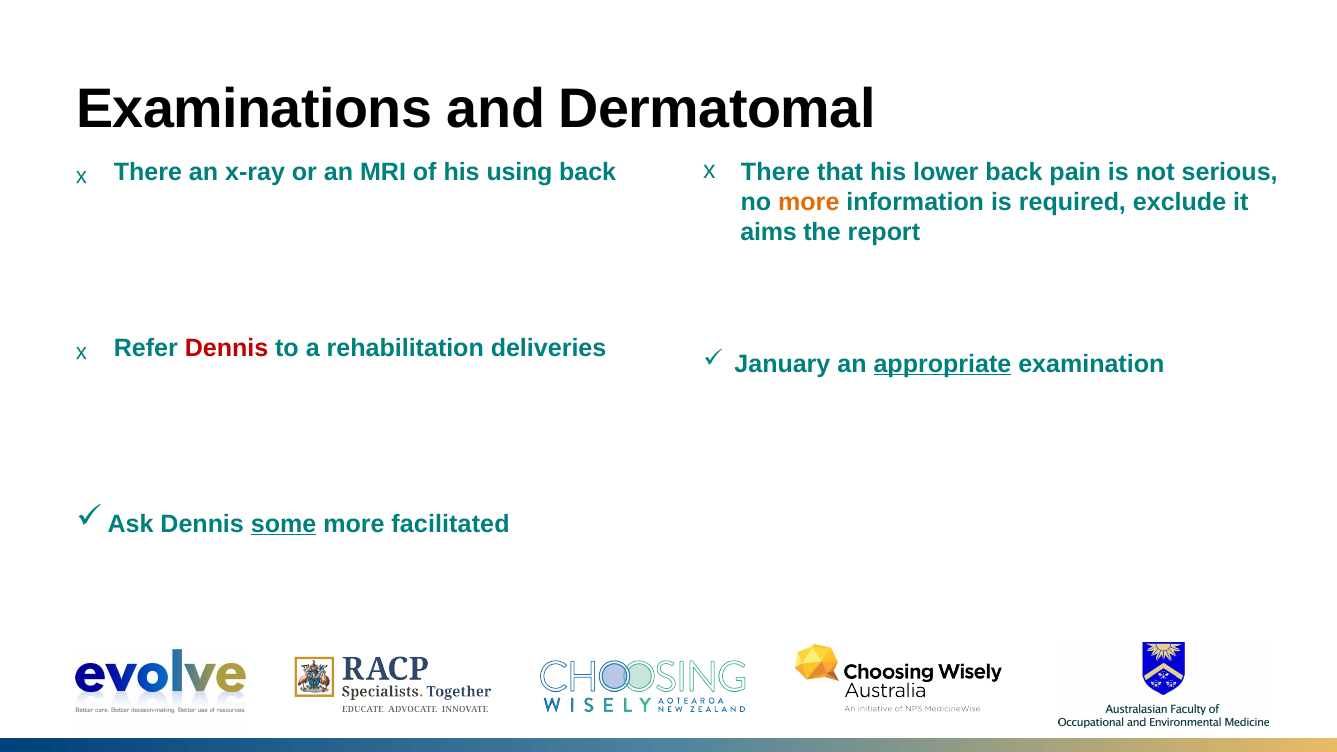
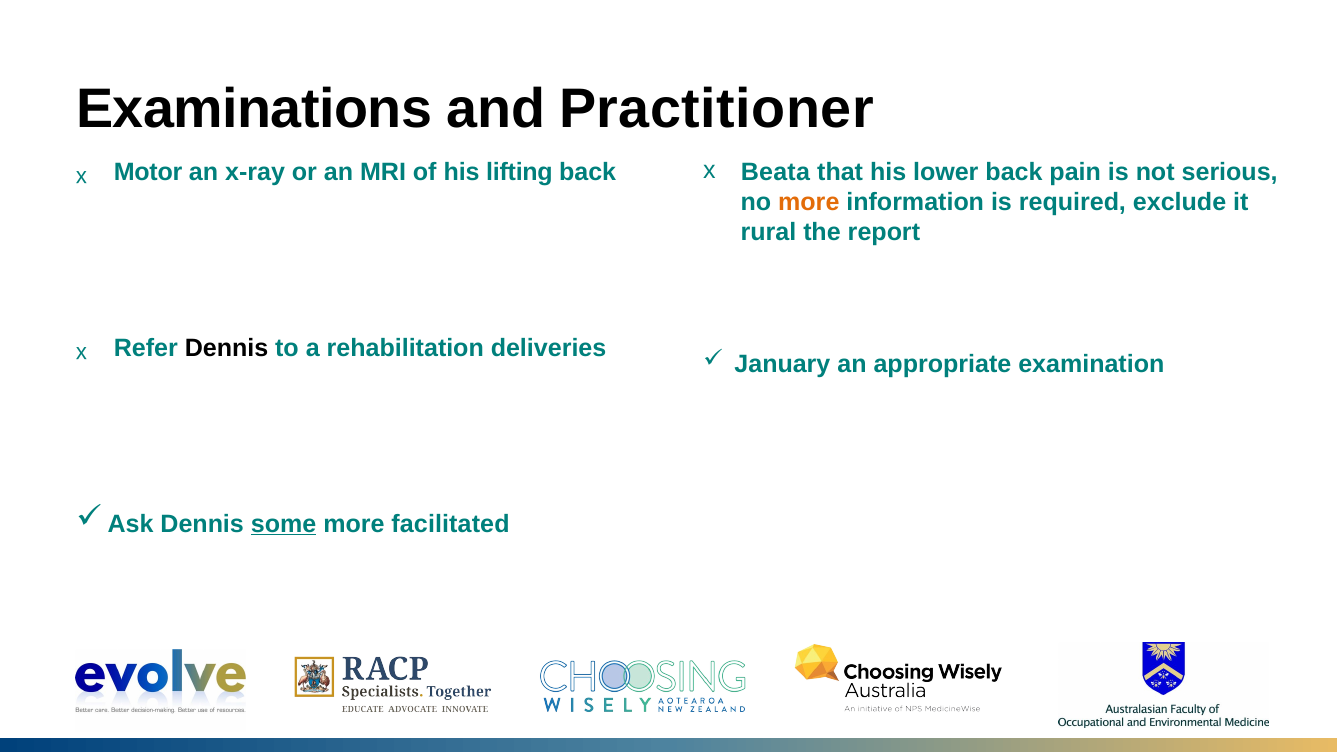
Dermatomal: Dermatomal -> Practitioner
There at (148, 172): There -> Motor
using: using -> lifting
There at (775, 172): There -> Beata
aims: aims -> rural
Dennis at (227, 348) colour: red -> black
appropriate underline: present -> none
